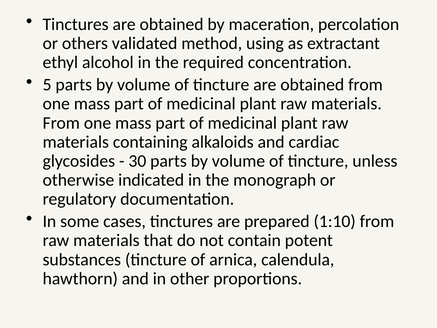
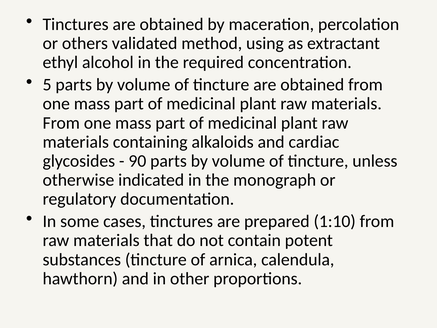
30: 30 -> 90
